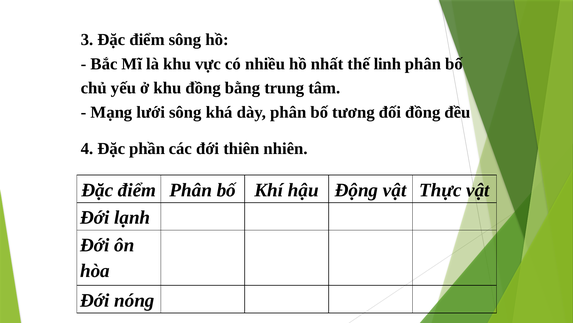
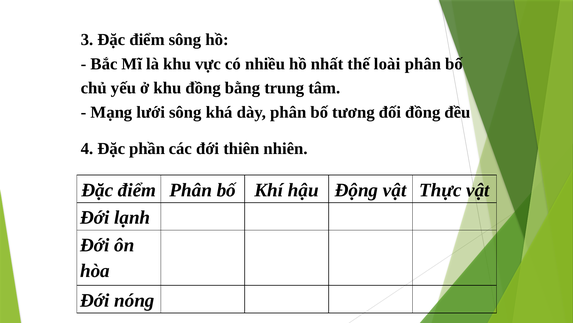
linh: linh -> loài
